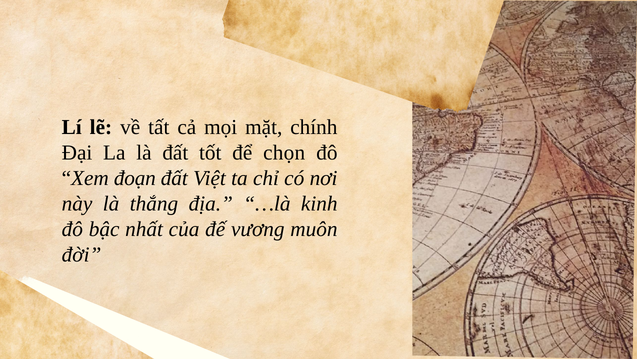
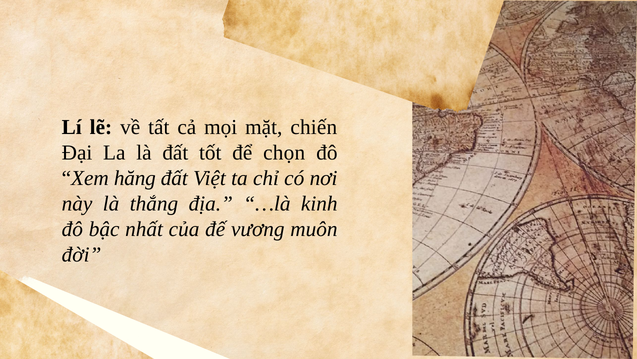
chính: chính -> chiến
đoạn: đoạn -> hăng
